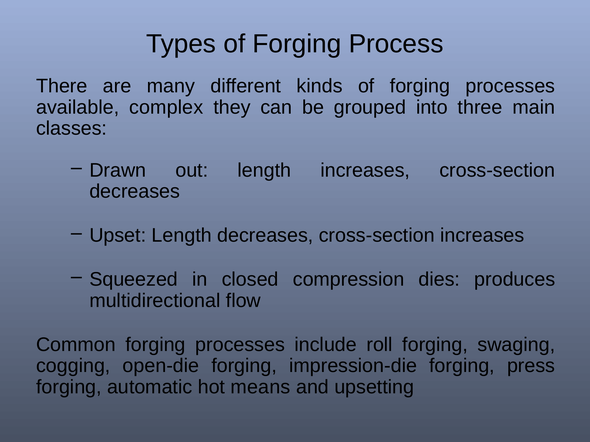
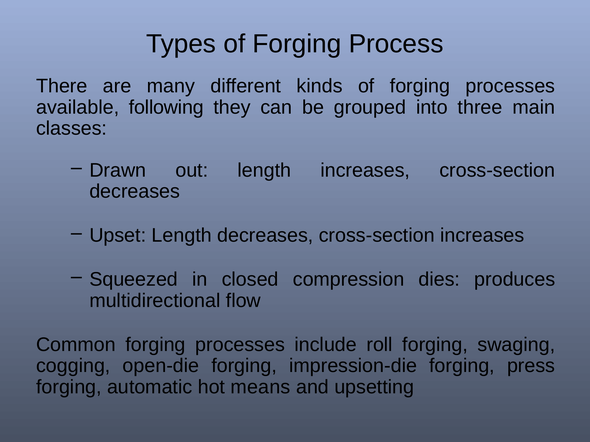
complex: complex -> following
